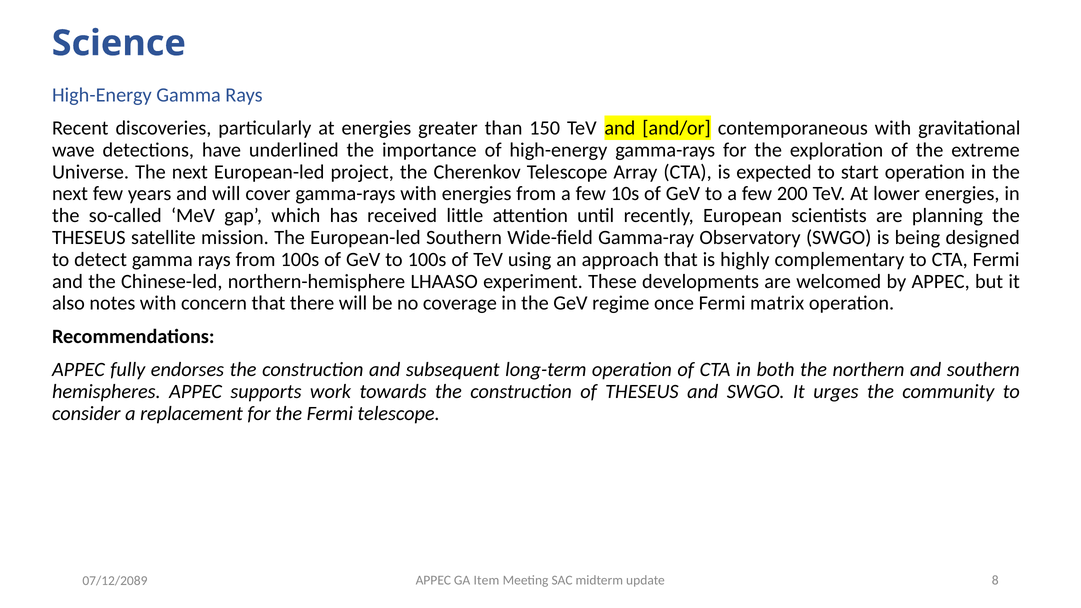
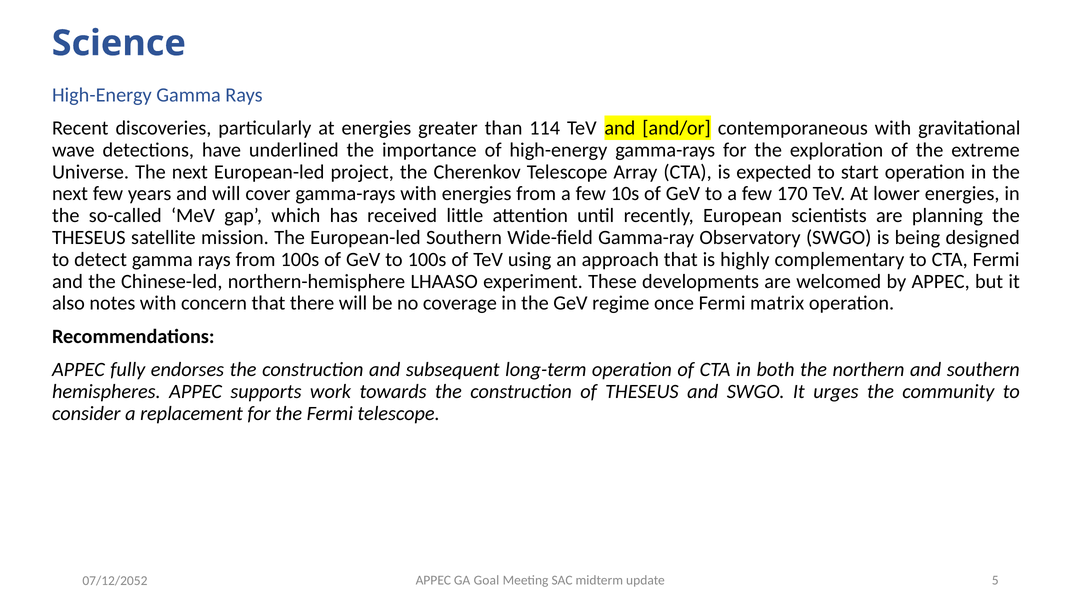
150: 150 -> 114
200: 200 -> 170
Item: Item -> Goal
8: 8 -> 5
07/12/2089: 07/12/2089 -> 07/12/2052
